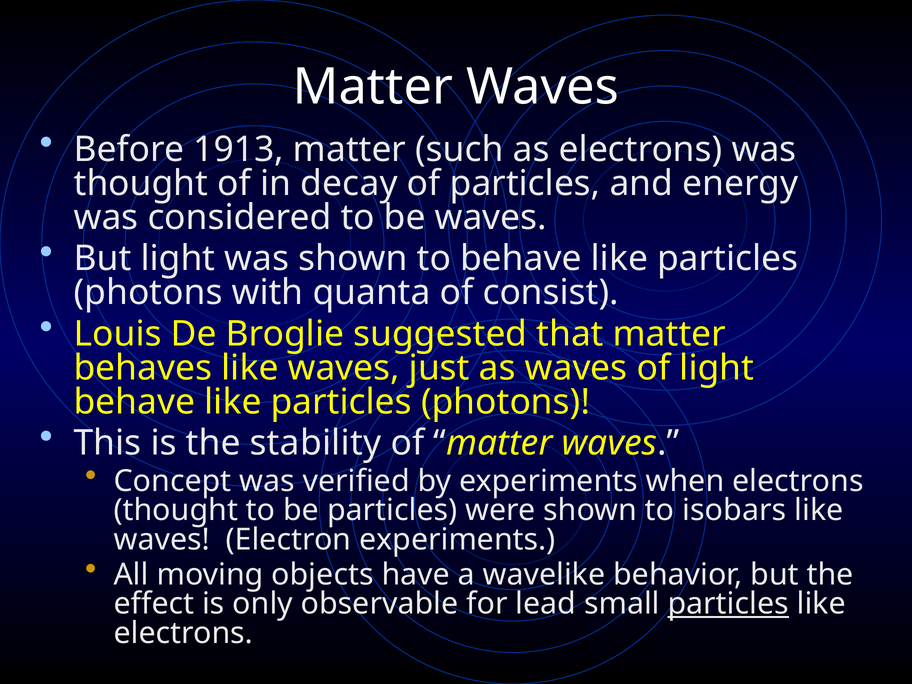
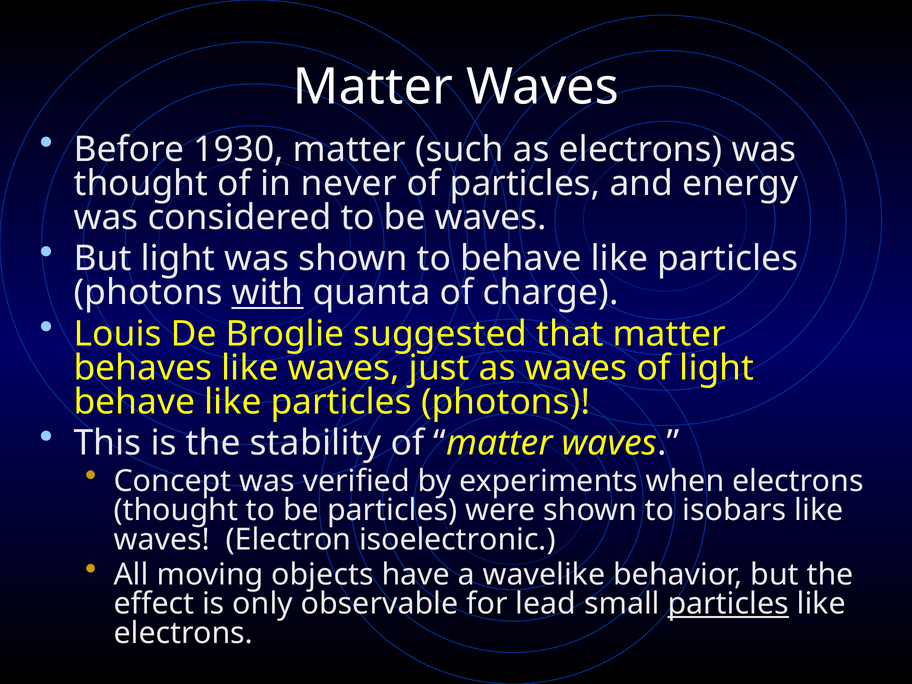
1913: 1913 -> 1930
decay: decay -> never
with underline: none -> present
consist: consist -> charge
Electron experiments: experiments -> isoelectronic
